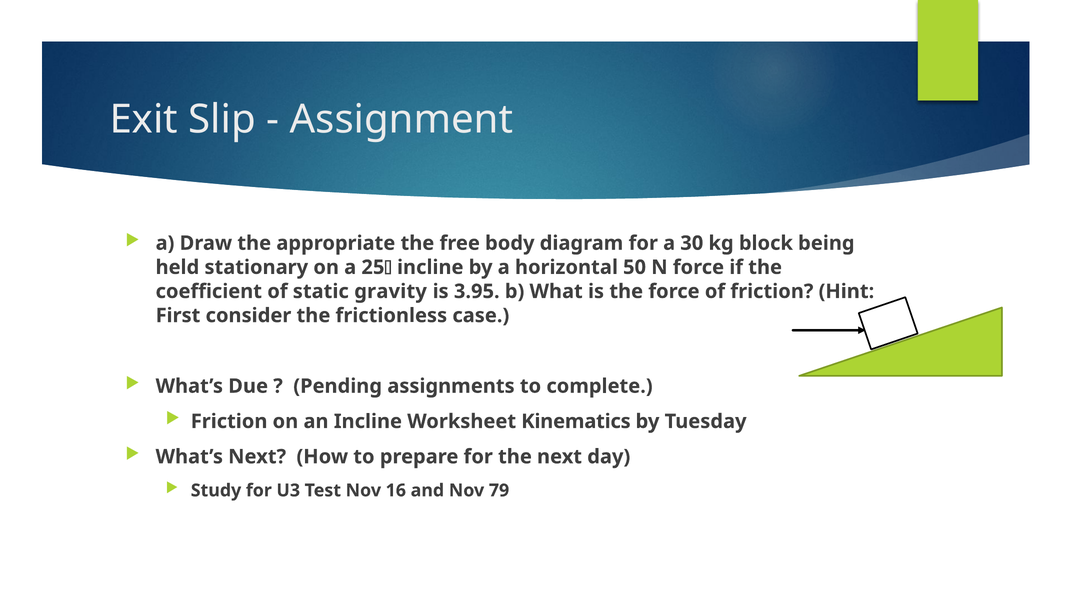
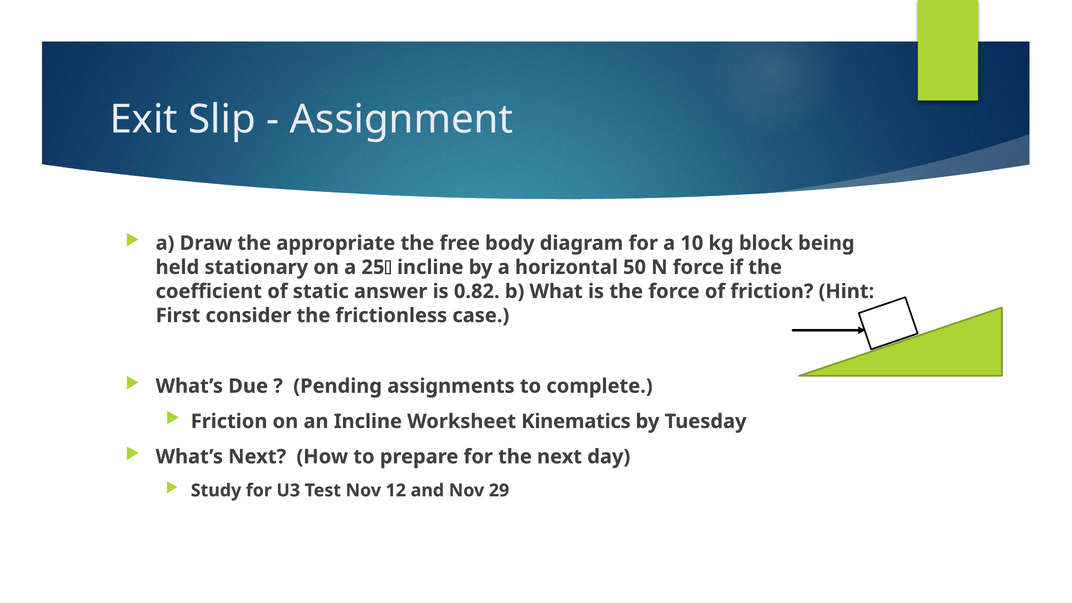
30: 30 -> 10
gravity: gravity -> answer
3.95: 3.95 -> 0.82
16: 16 -> 12
79: 79 -> 29
